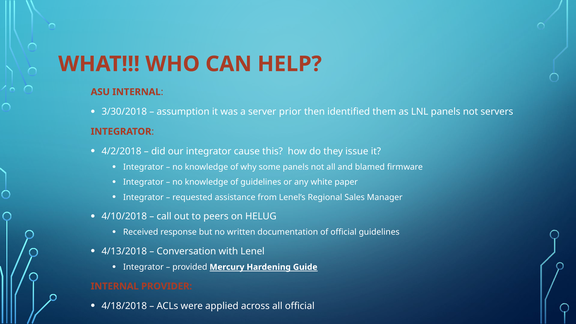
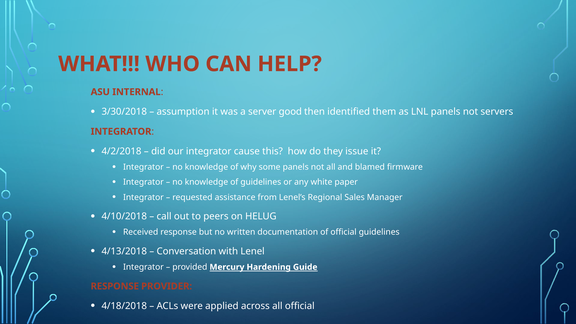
prior: prior -> good
INTERNAL at (115, 286): INTERNAL -> RESPONSE
